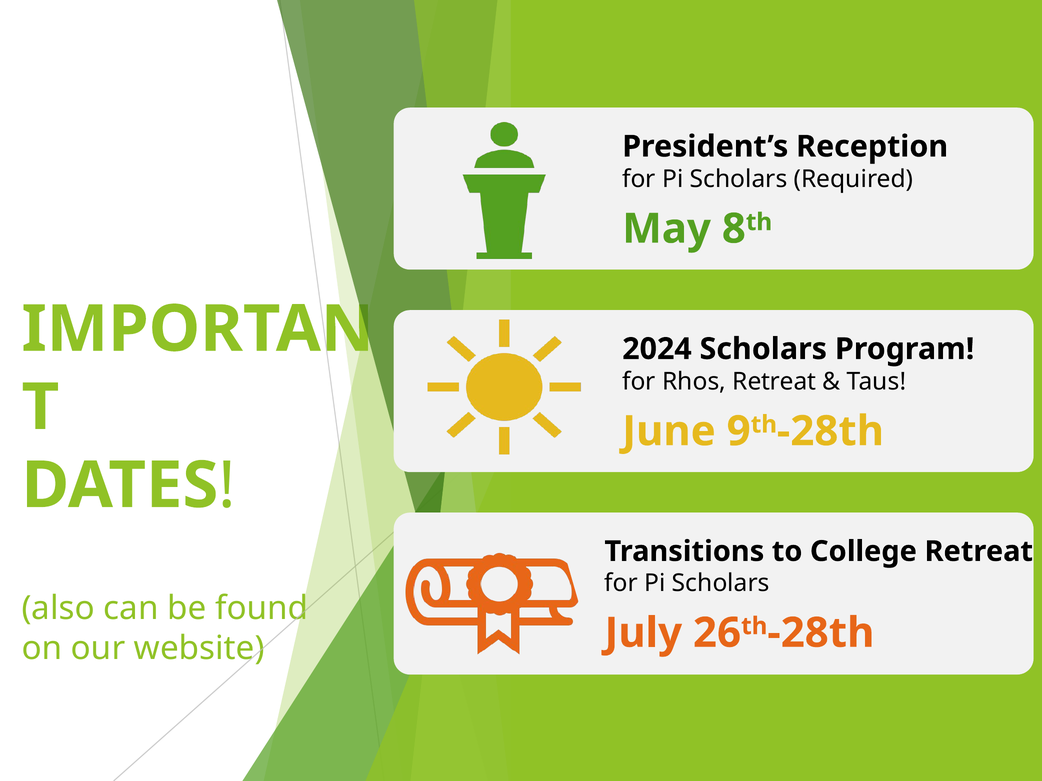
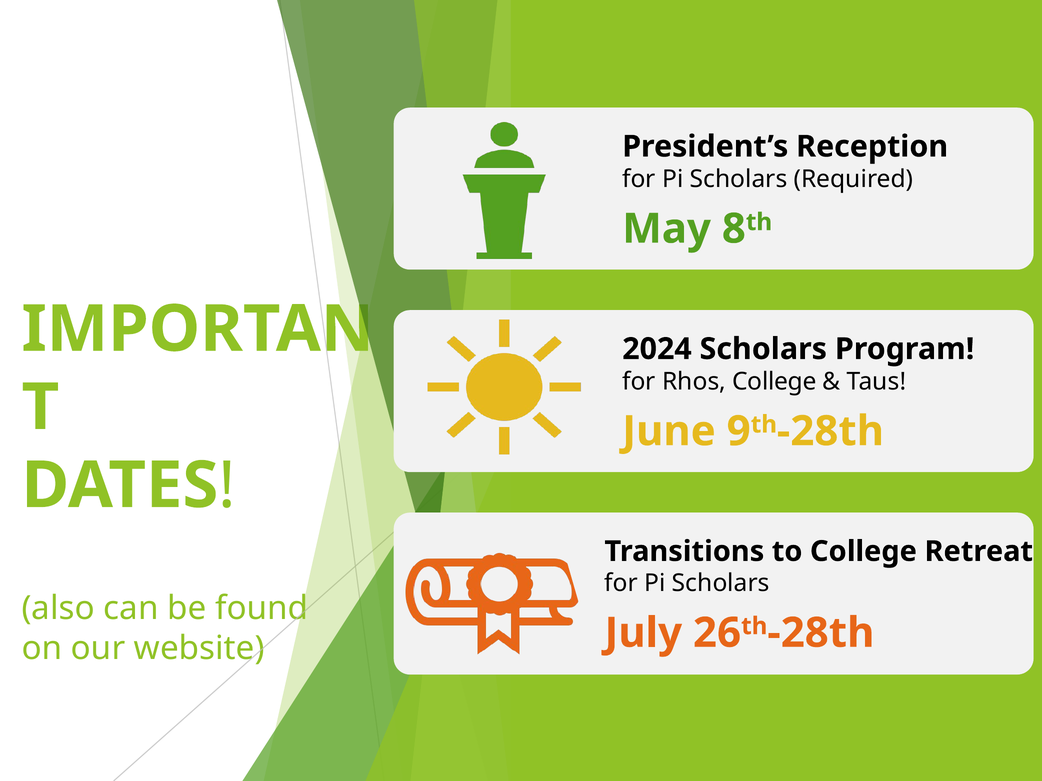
Rhos Retreat: Retreat -> College
